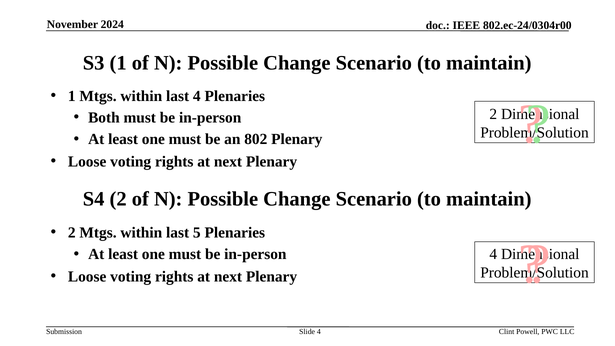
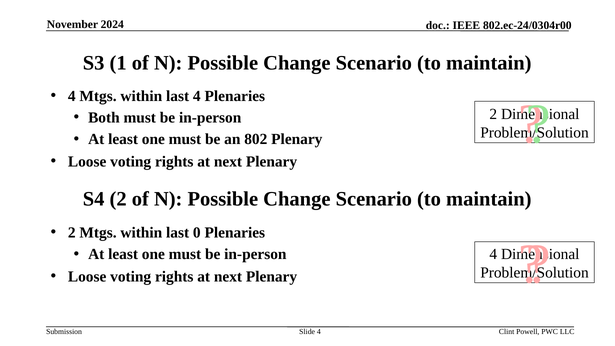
1 at (72, 96): 1 -> 4
5: 5 -> 0
